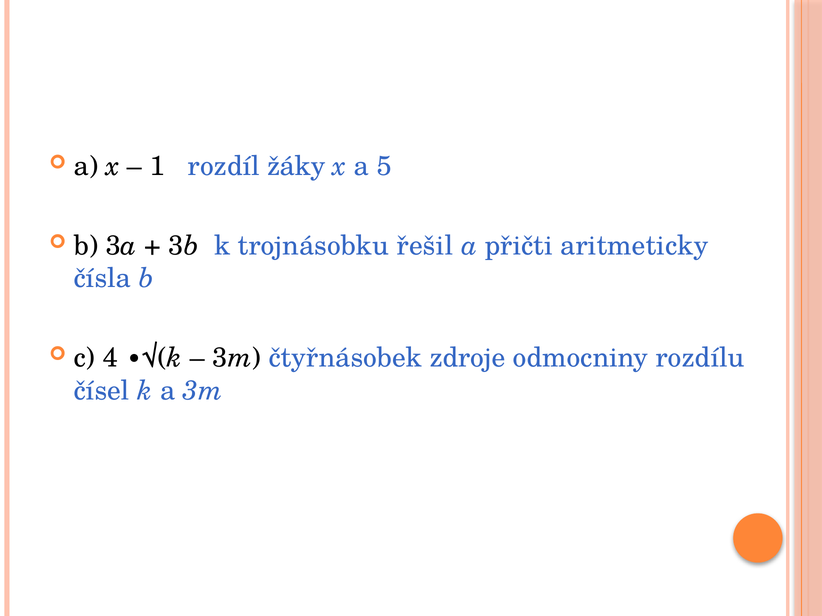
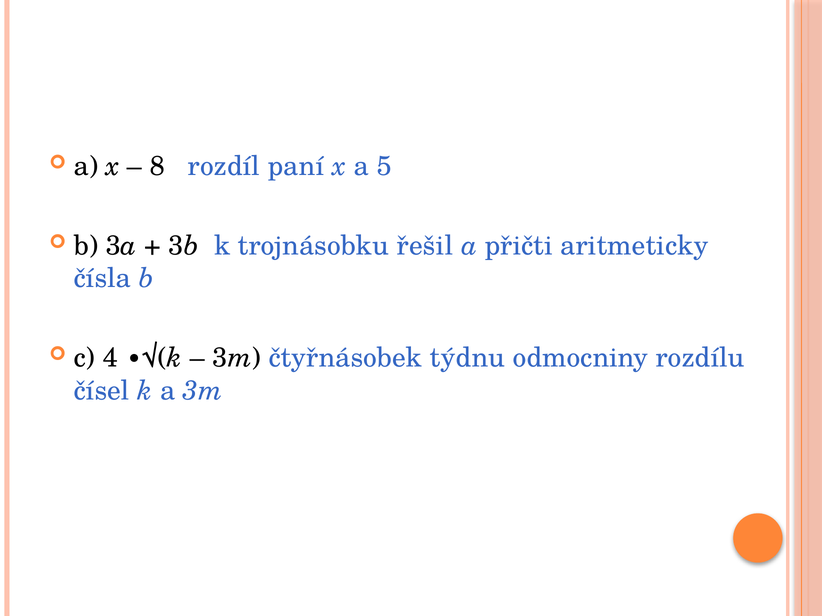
1: 1 -> 8
žáky: žáky -> paní
zdroje: zdroje -> týdnu
